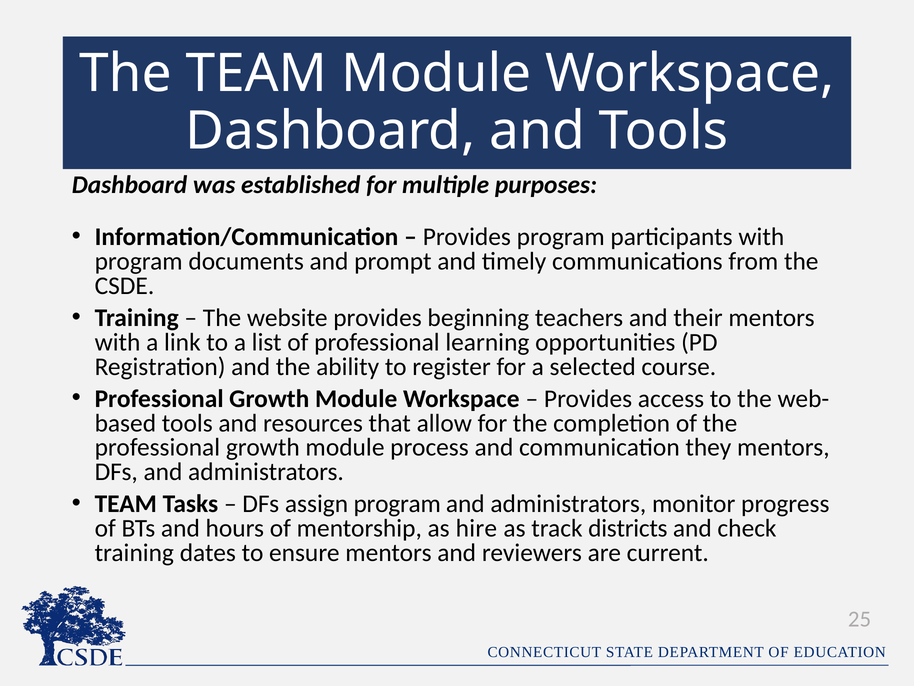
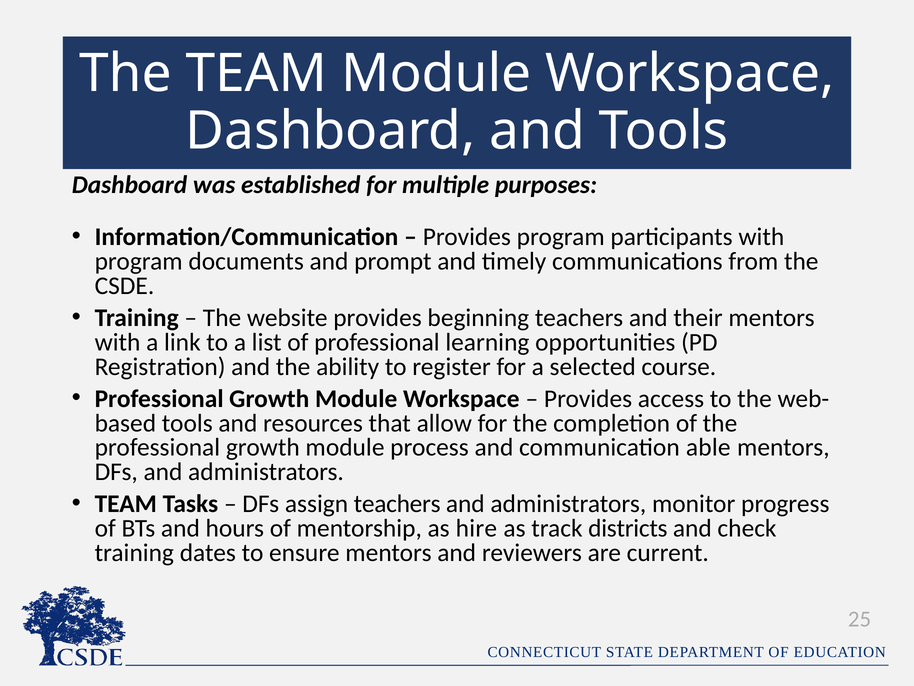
they: they -> able
assign program: program -> teachers
